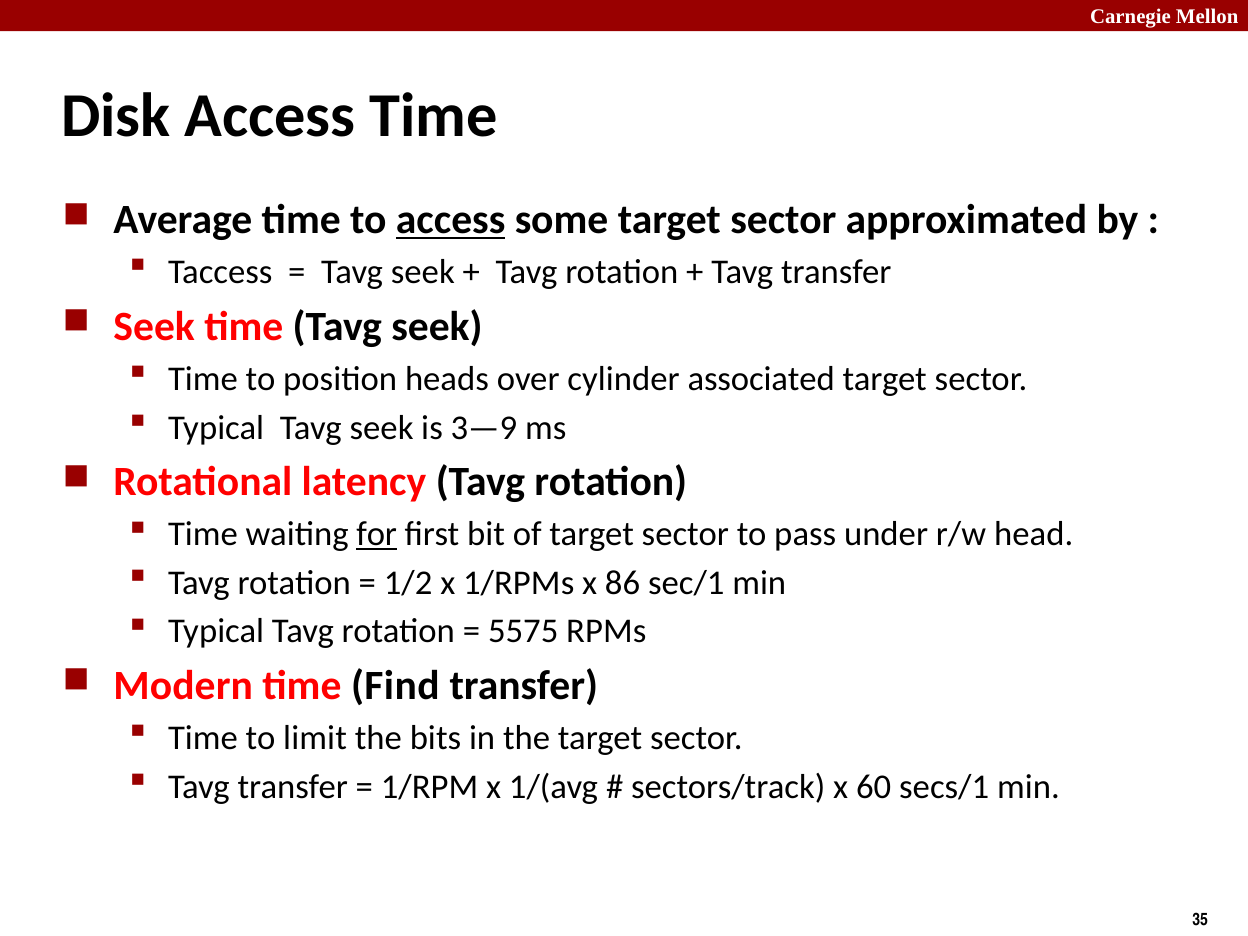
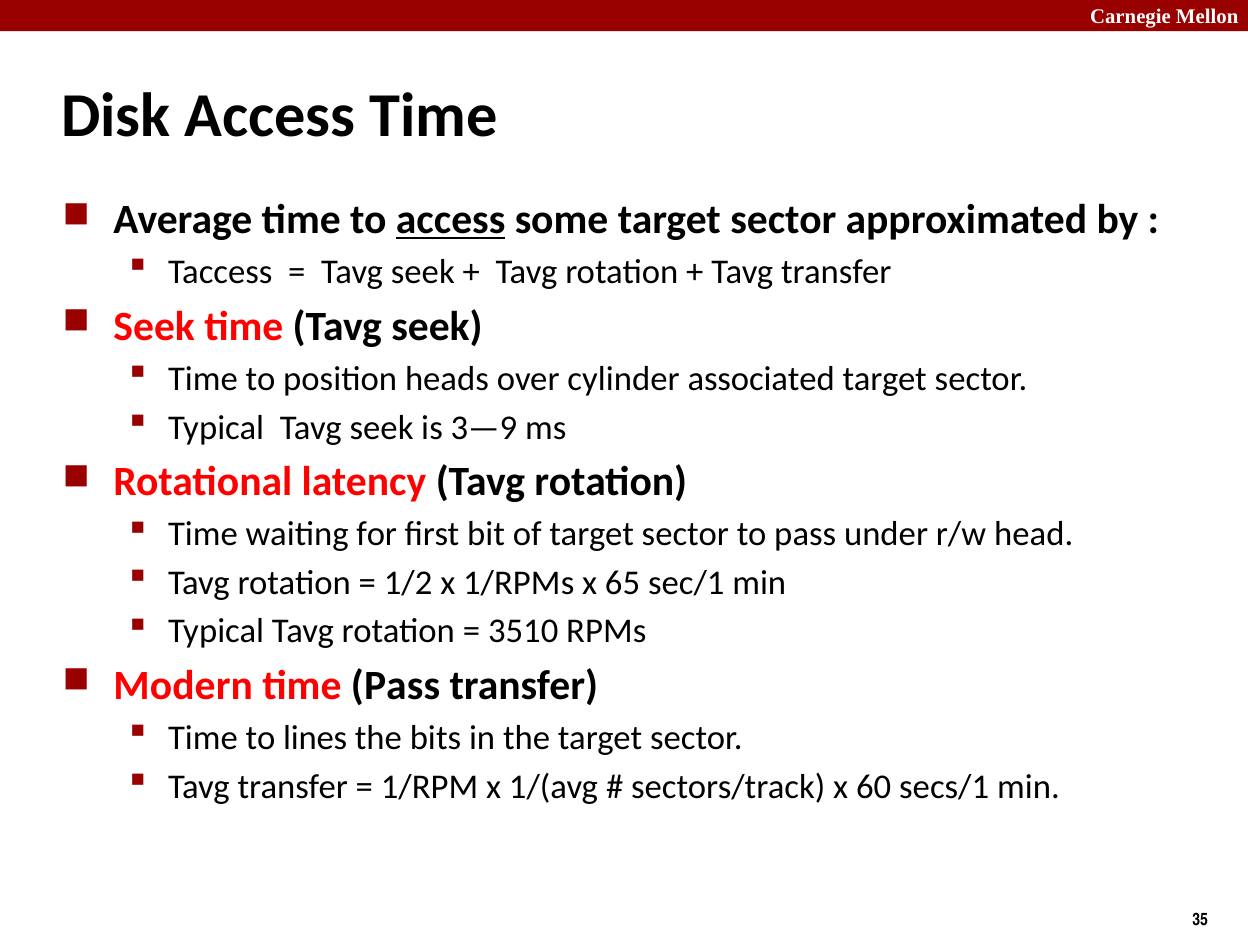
for underline: present -> none
86: 86 -> 65
5575: 5575 -> 3510
time Find: Find -> Pass
limit: limit -> lines
